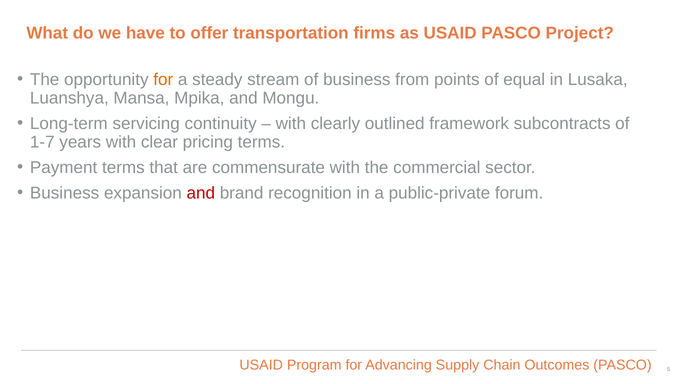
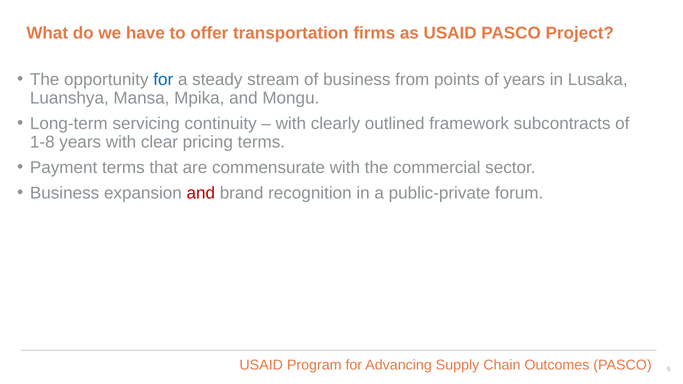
for at (163, 80) colour: orange -> blue
of equal: equal -> years
1-7: 1-7 -> 1-8
